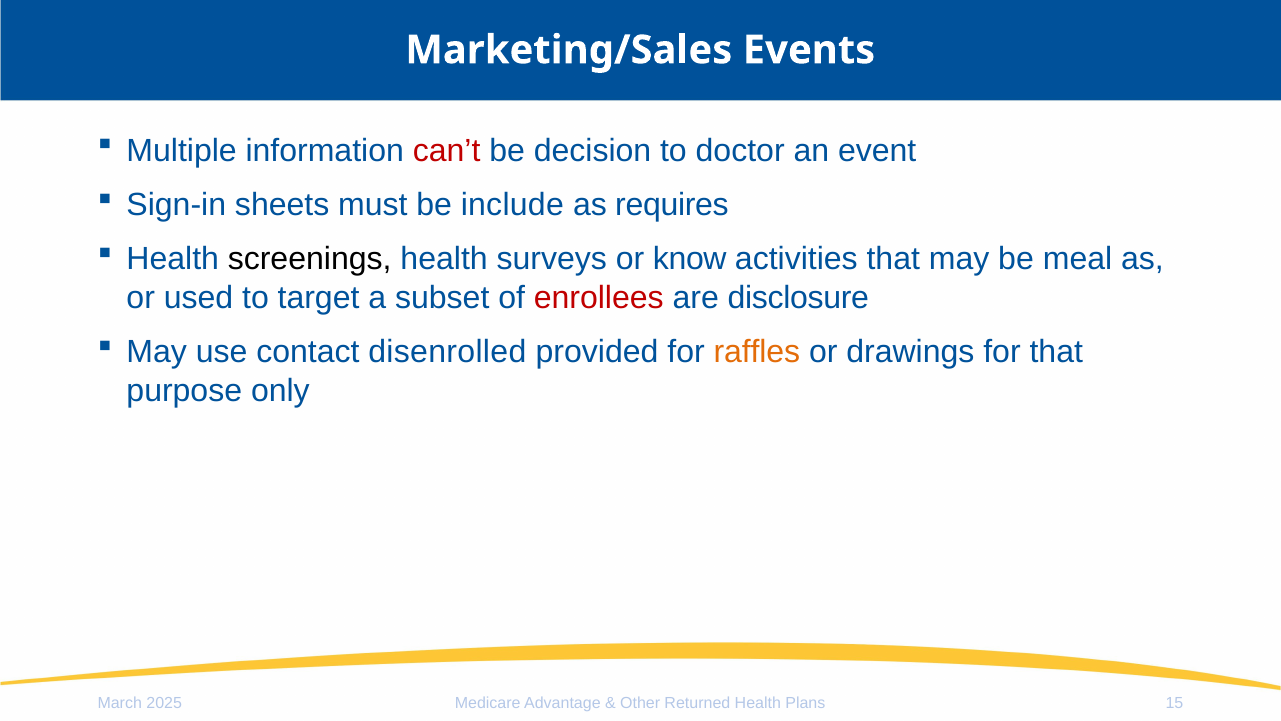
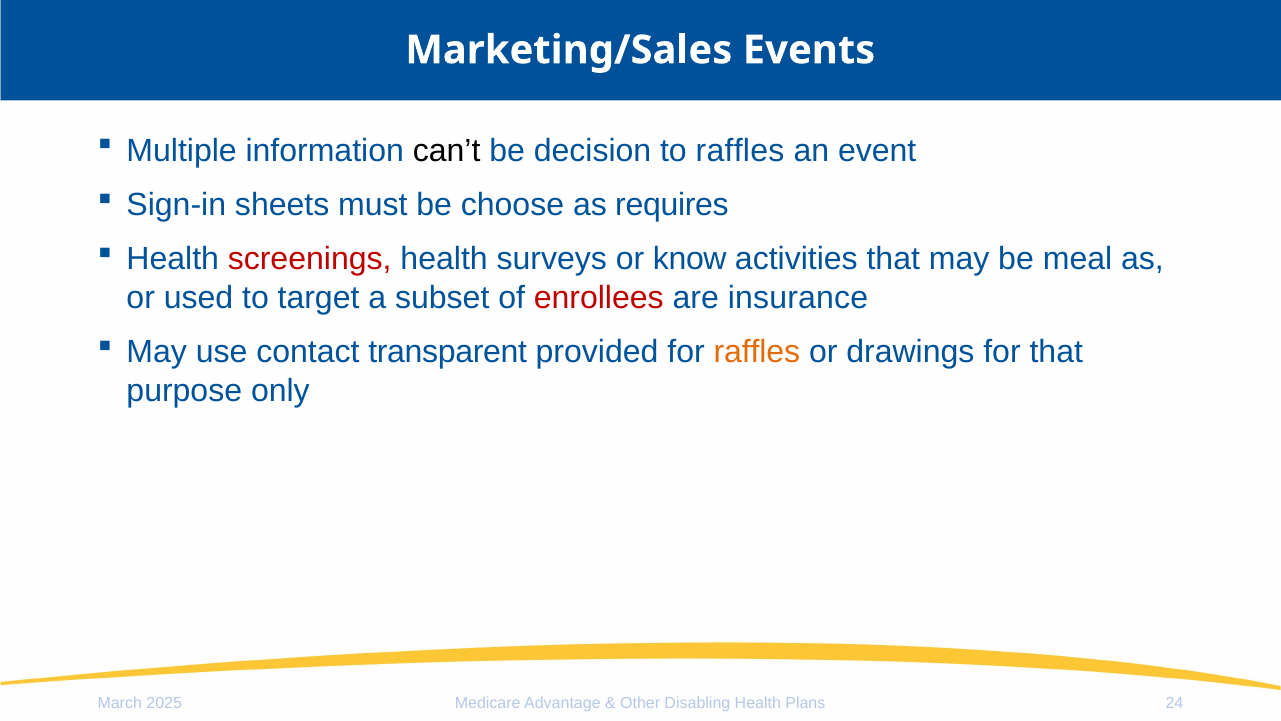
can’t colour: red -> black
to doctor: doctor -> raffles
include: include -> choose
screenings colour: black -> red
disclosure: disclosure -> insurance
disenrolled: disenrolled -> transparent
Returned: Returned -> Disabling
15: 15 -> 24
